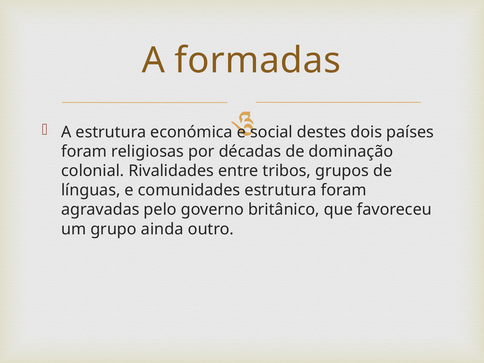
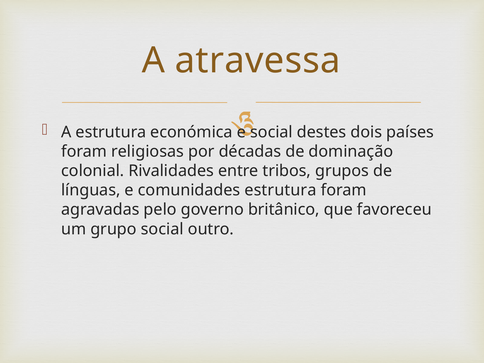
formadas: formadas -> atravessa
grupo ainda: ainda -> social
